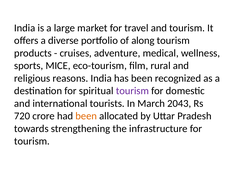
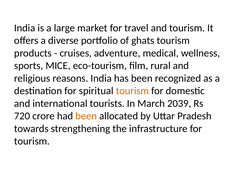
along: along -> ghats
tourism at (132, 91) colour: purple -> orange
2043: 2043 -> 2039
